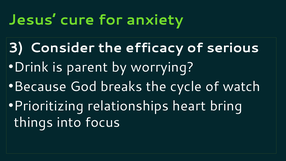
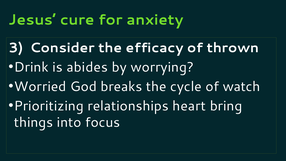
serious: serious -> thrown
parent: parent -> abides
Because: Because -> Worried
